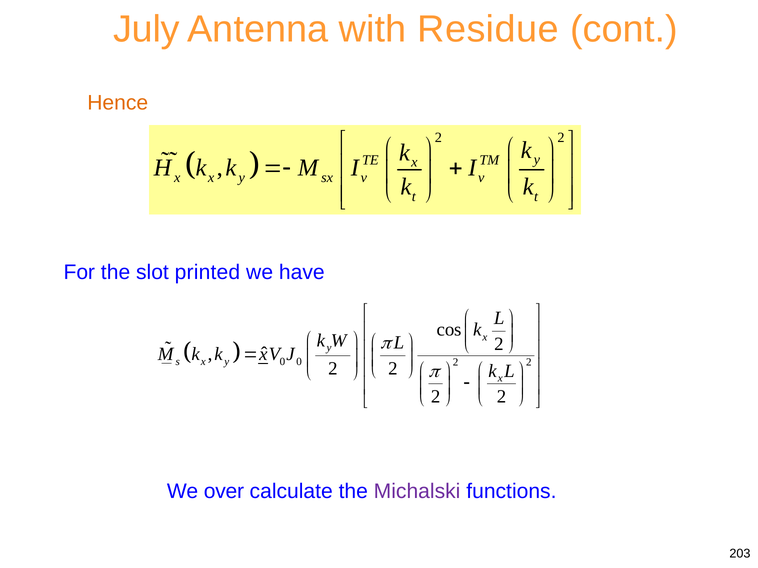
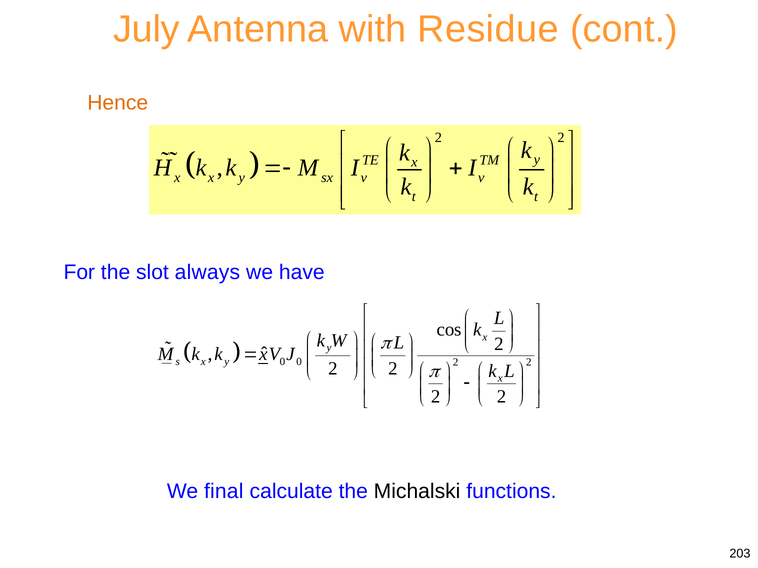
printed: printed -> always
over: over -> final
Michalski colour: purple -> black
